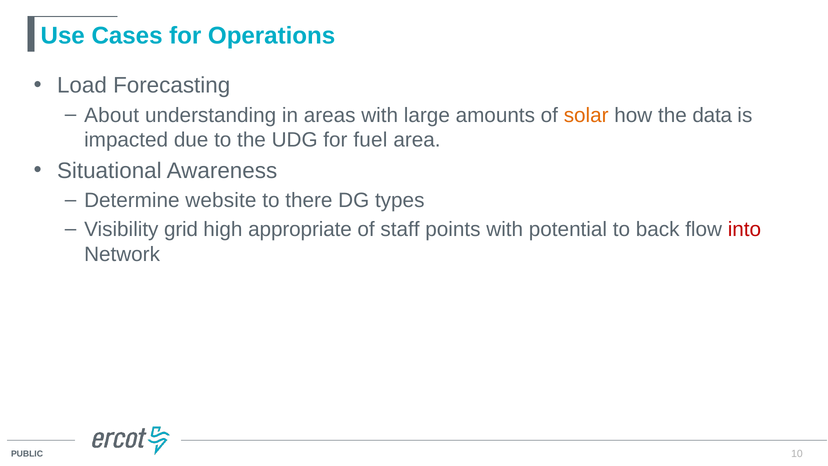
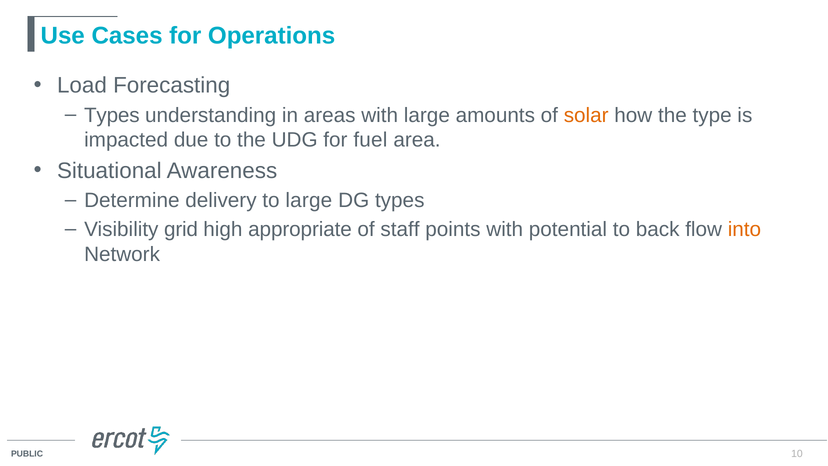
About at (112, 115): About -> Types
data: data -> type
website: website -> delivery
to there: there -> large
into colour: red -> orange
